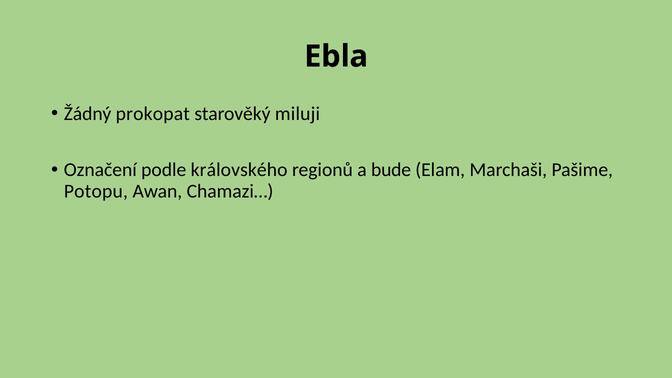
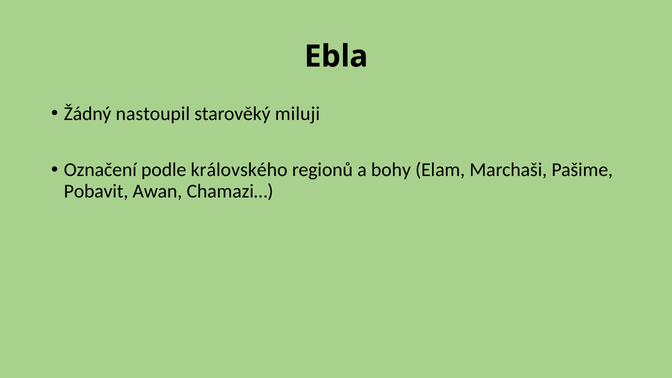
prokopat: prokopat -> nastoupil
bude: bude -> bohy
Potopu: Potopu -> Pobavit
